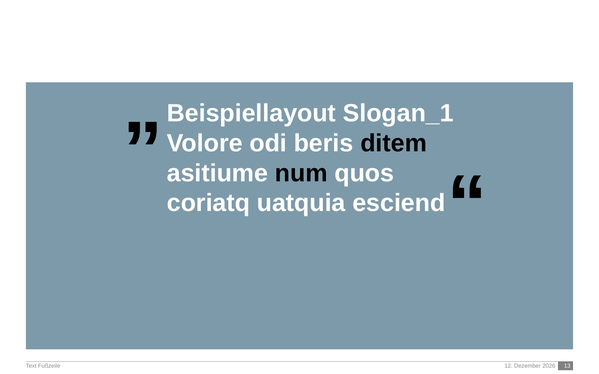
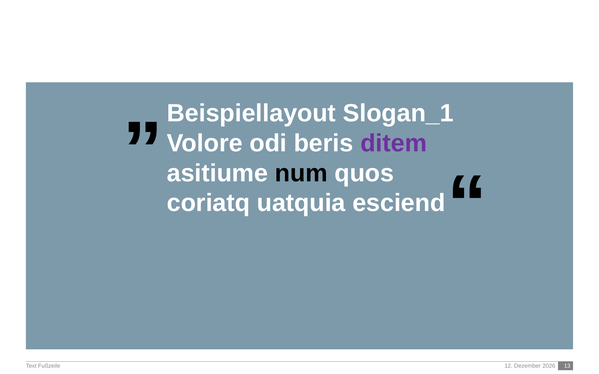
ditem colour: black -> purple
